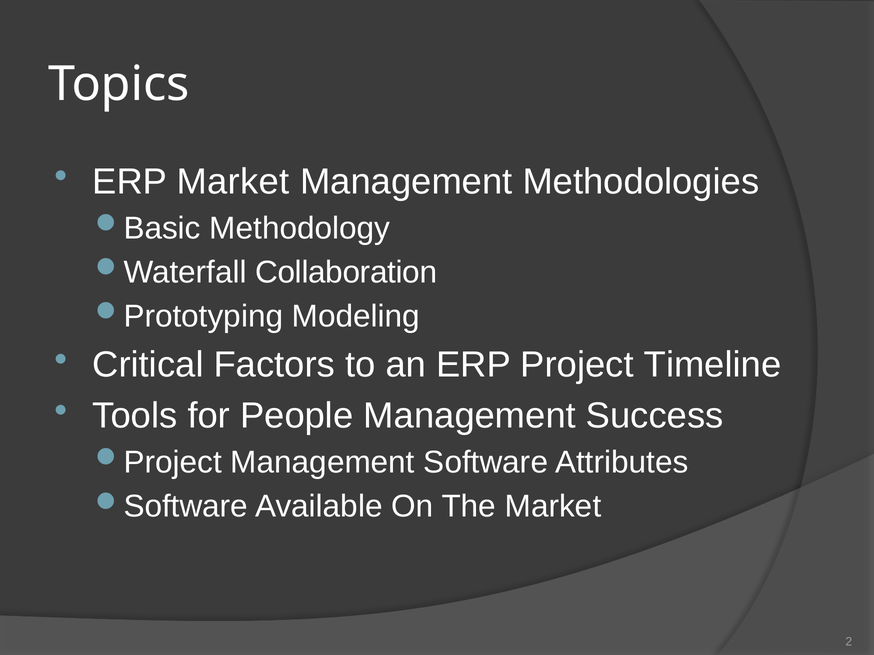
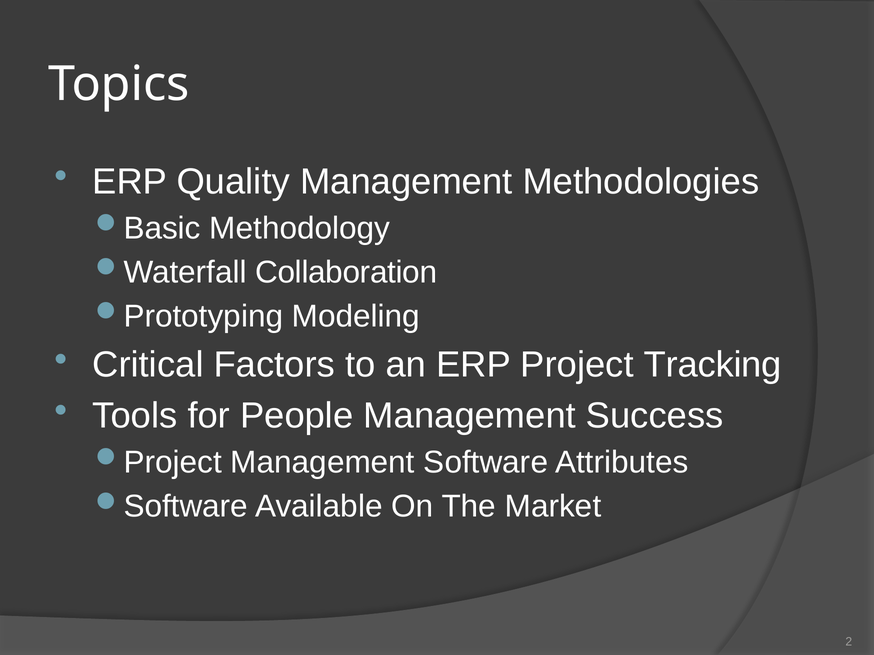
ERP Market: Market -> Quality
Timeline: Timeline -> Tracking
